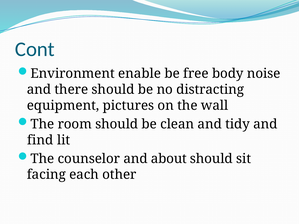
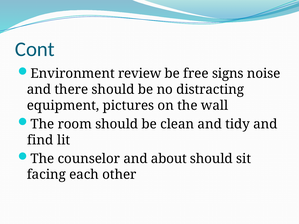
enable: enable -> review
body: body -> signs
